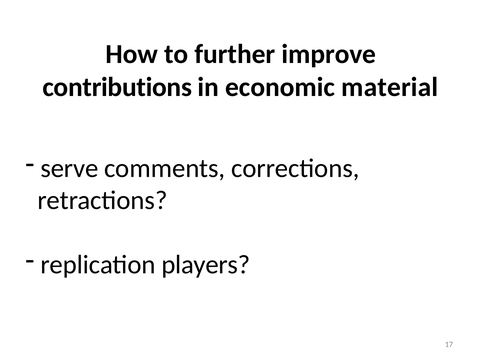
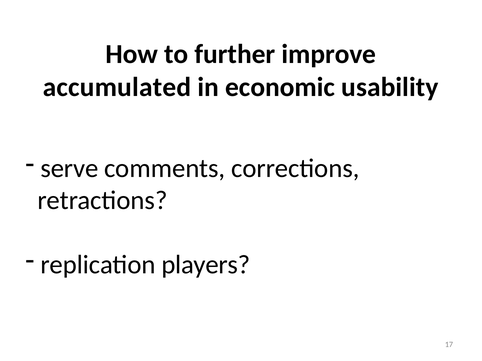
contributions: contributions -> accumulated
material: material -> usability
